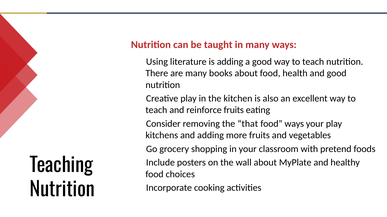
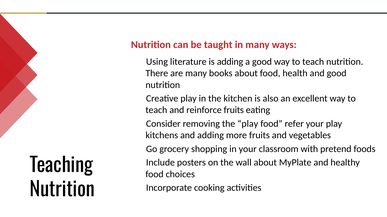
the that: that -> play
food ways: ways -> refer
